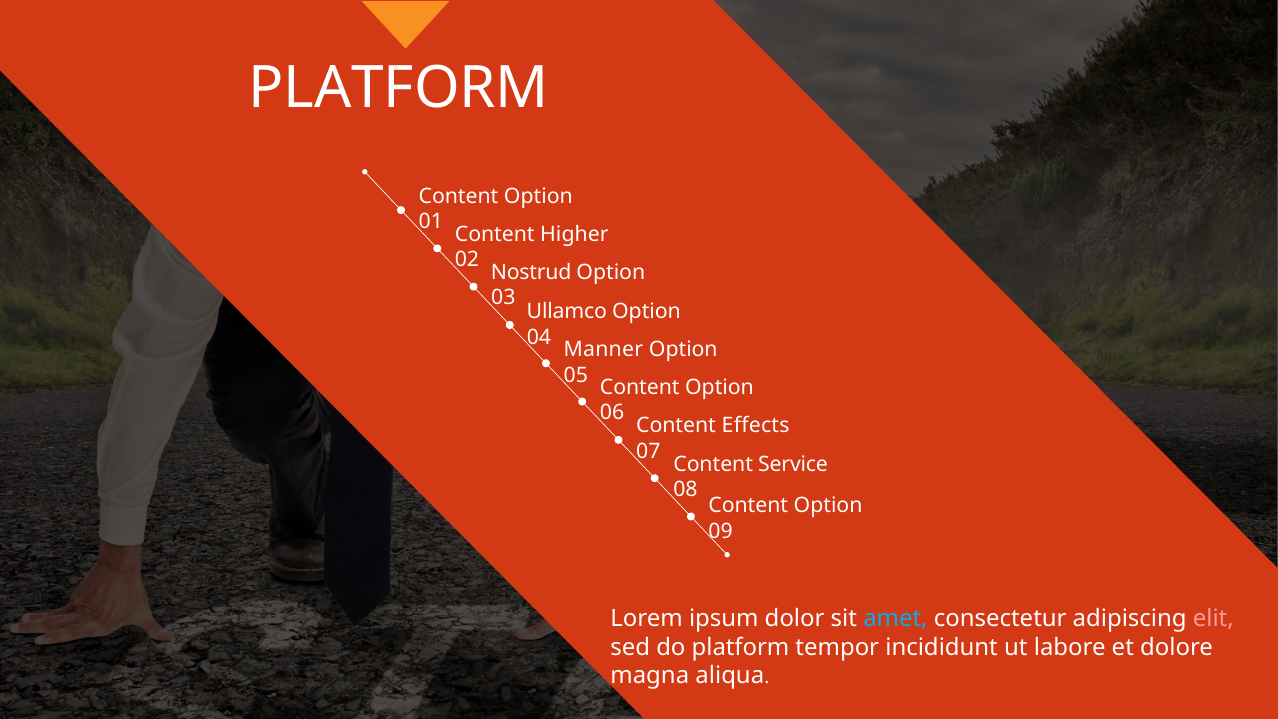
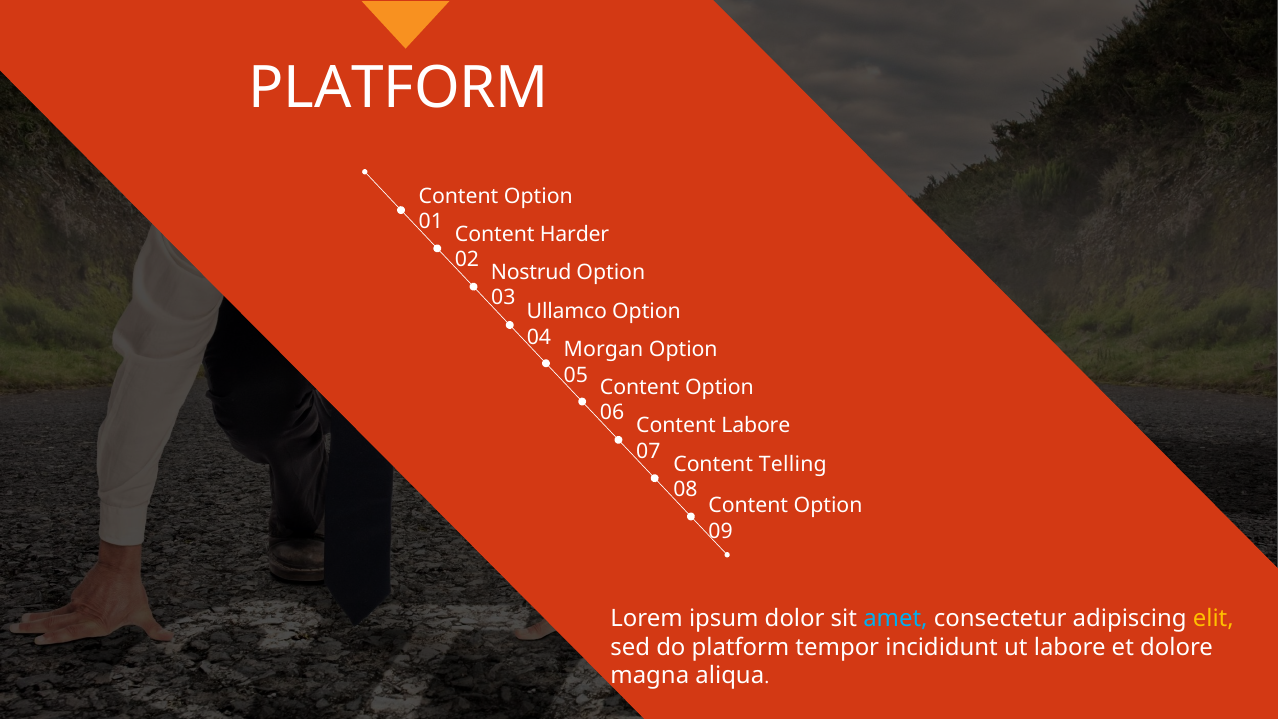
Higher: Higher -> Harder
Manner: Manner -> Morgan
Content Effects: Effects -> Labore
Service: Service -> Telling
elit colour: pink -> yellow
